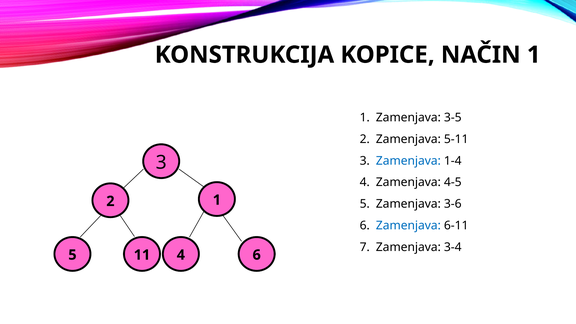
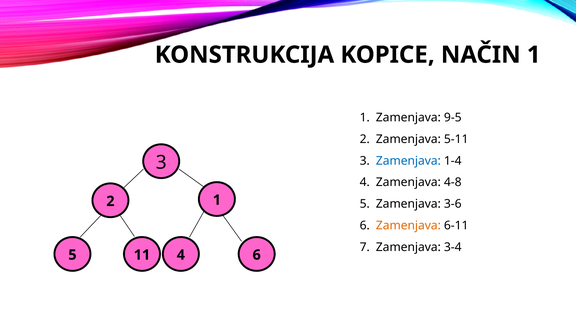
3-5: 3-5 -> 9-5
4-5: 4-5 -> 4-8
Zamenjava at (408, 226) colour: blue -> orange
